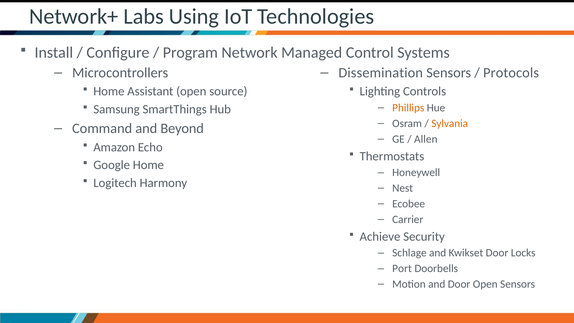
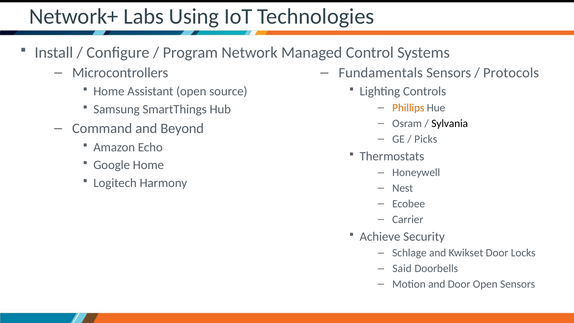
Dissemination: Dissemination -> Fundamentals
Sylvania colour: orange -> black
Allen: Allen -> Picks
Port: Port -> Said
